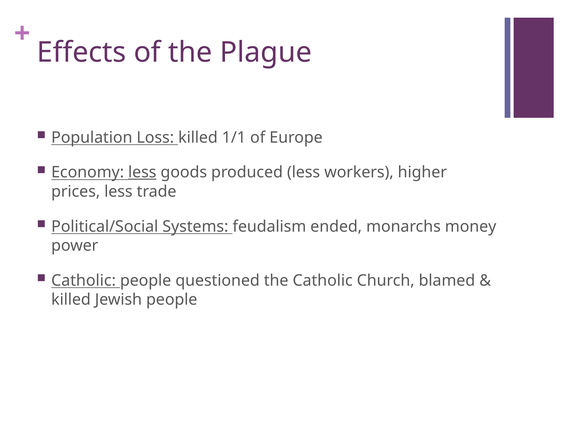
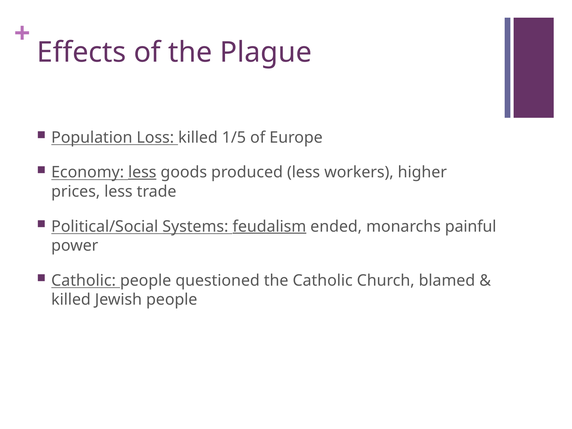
1/1: 1/1 -> 1/5
feudalism underline: none -> present
money: money -> painful
